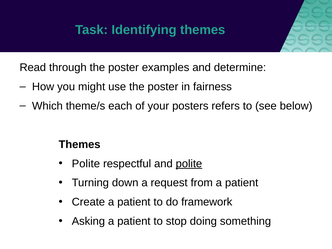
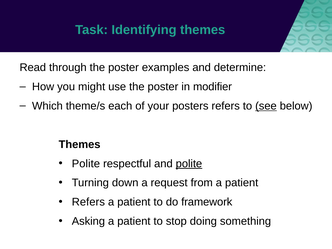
fairness: fairness -> modifier
see underline: none -> present
Create at (88, 202): Create -> Refers
